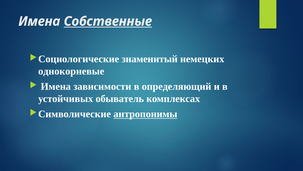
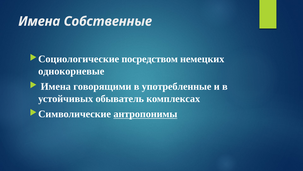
Собственные underline: present -> none
знаменитый: знаменитый -> посредством
зависимости: зависимости -> говорящими
определяющий: определяющий -> употребленные
